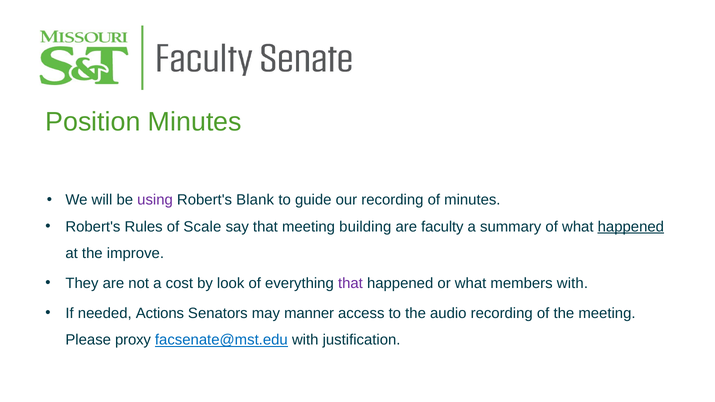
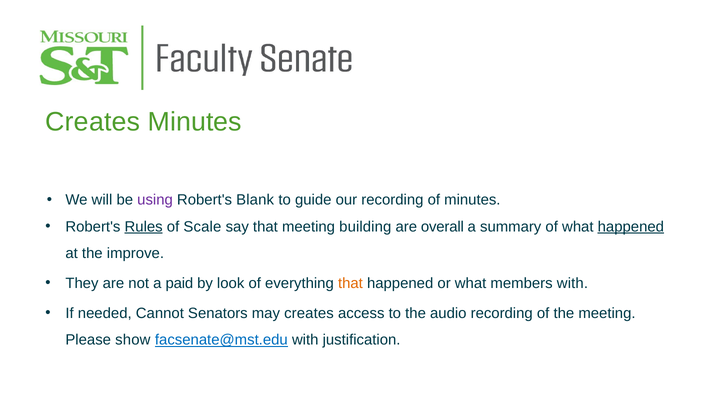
Position at (93, 122): Position -> Creates
Rules underline: none -> present
faculty: faculty -> overall
cost: cost -> paid
that at (350, 283) colour: purple -> orange
Actions: Actions -> Cannot
may manner: manner -> creates
proxy: proxy -> show
